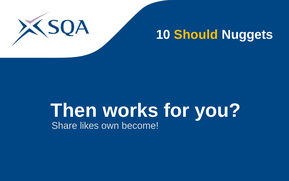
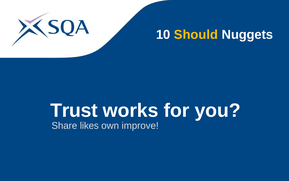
Then: Then -> Trust
become: become -> improve
